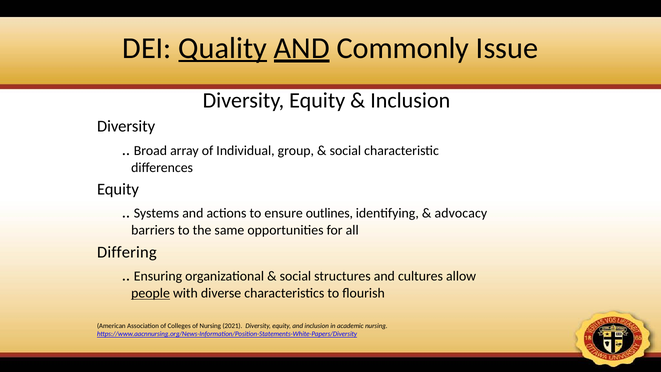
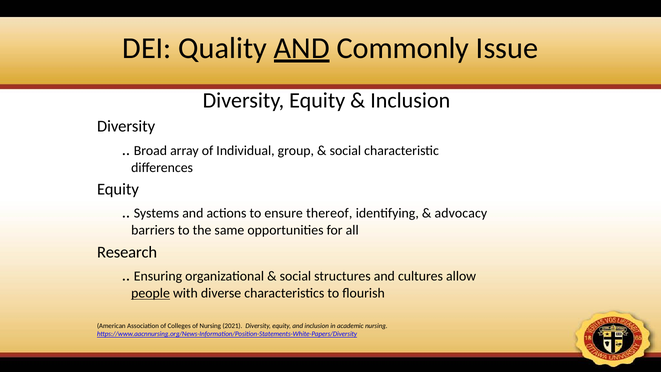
Quality underline: present -> none
outlines: outlines -> thereof
Differing: Differing -> Research
